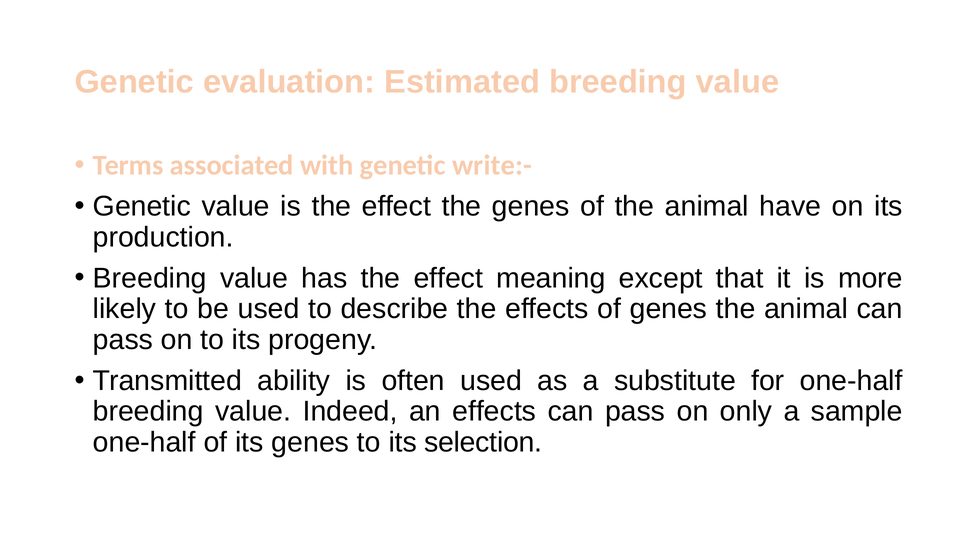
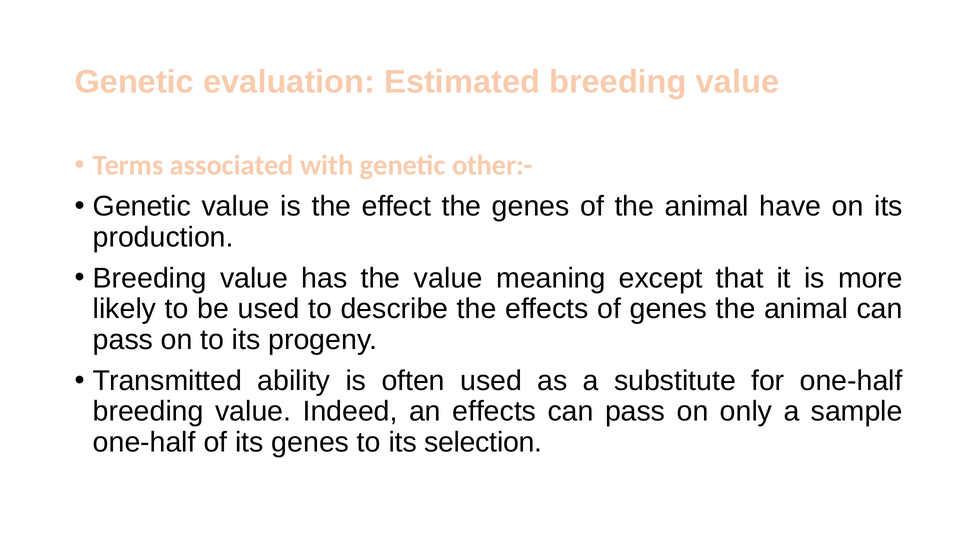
write:-: write:- -> other:-
has the effect: effect -> value
